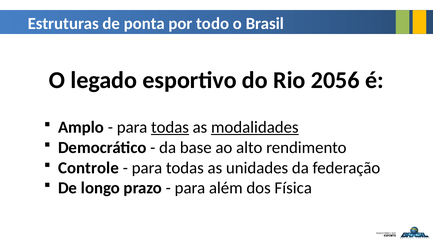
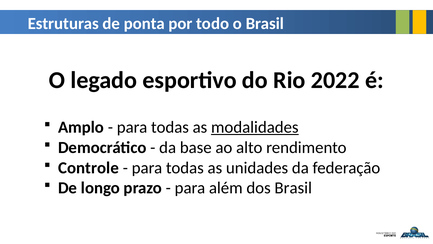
2056: 2056 -> 2022
todas at (170, 127) underline: present -> none
dos Física: Física -> Brasil
